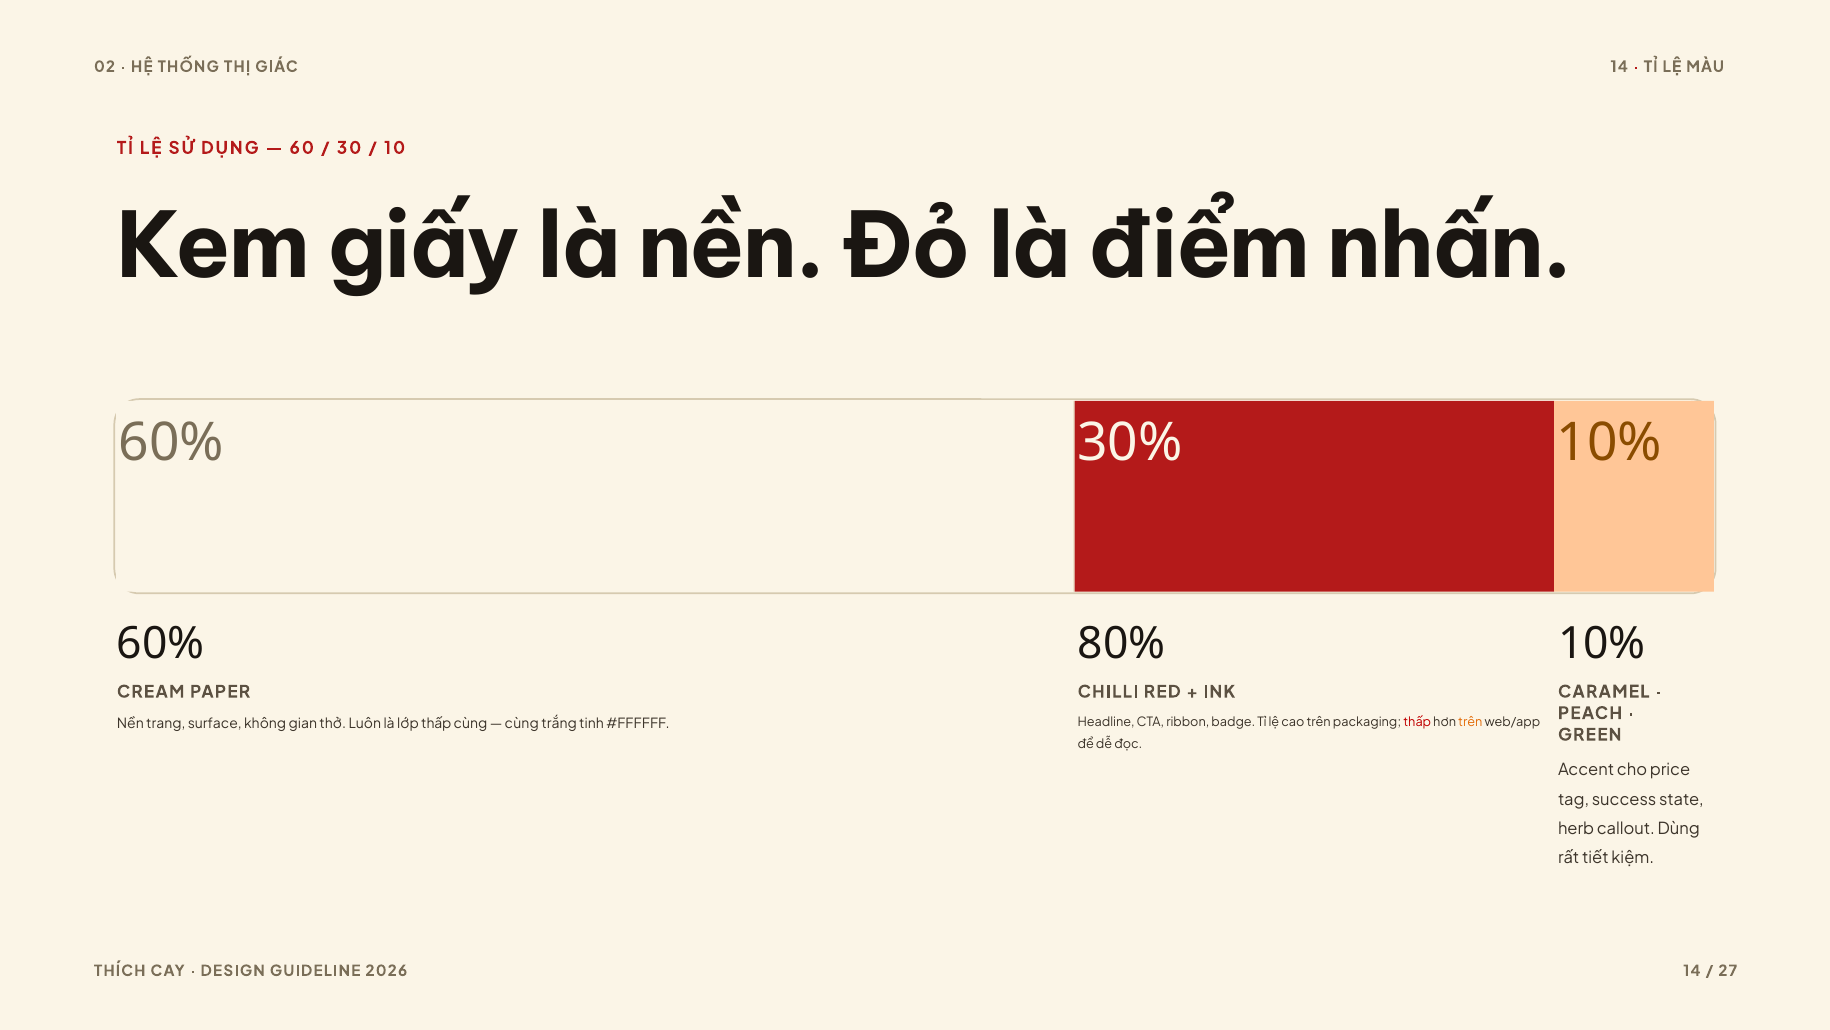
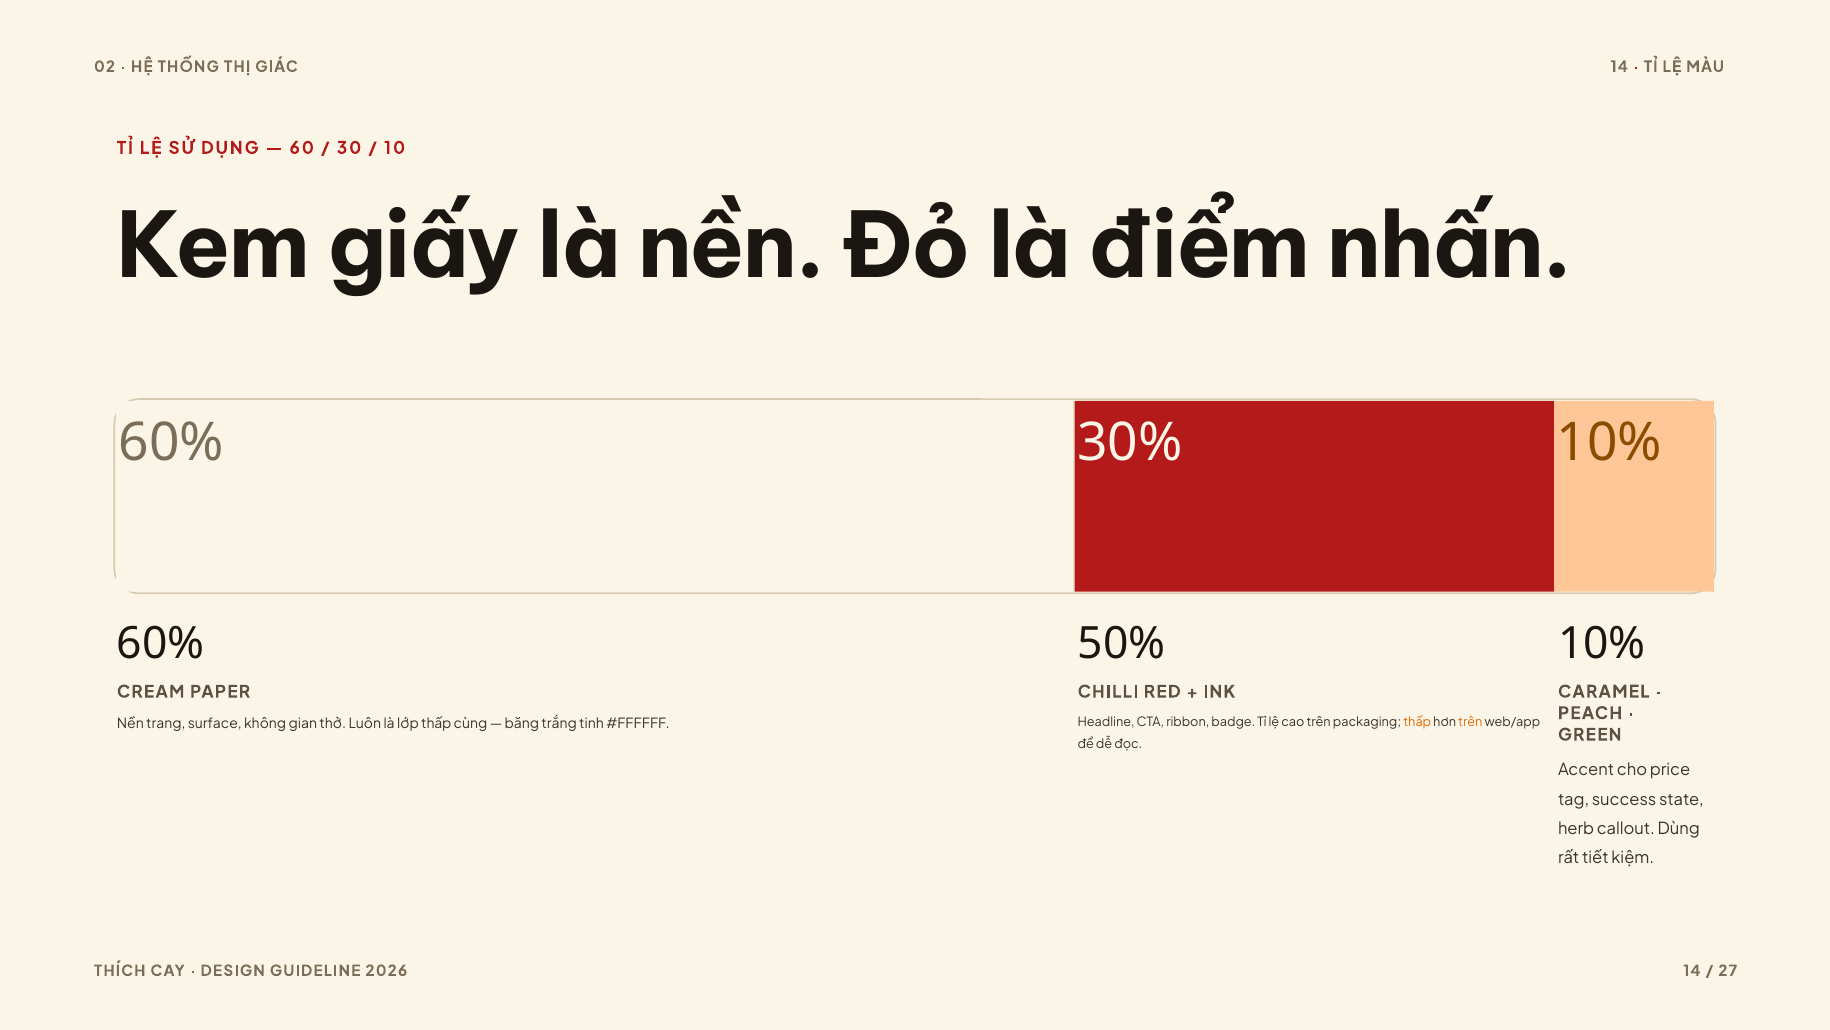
80%: 80% -> 50%
thấp at (1417, 722) colour: red -> orange
cùng at (522, 724): cùng -> băng
